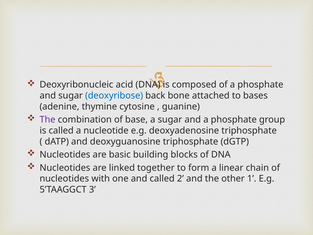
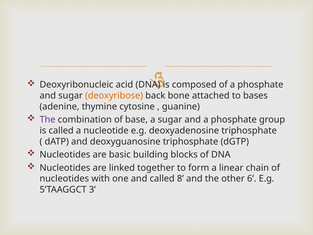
deoxyribose colour: blue -> orange
2: 2 -> 8
1: 1 -> 6
